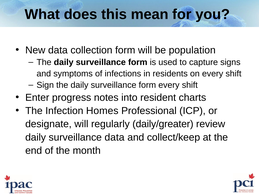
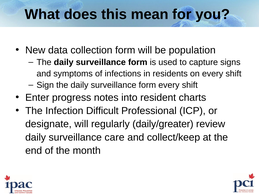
Homes: Homes -> Difficult
surveillance data: data -> care
